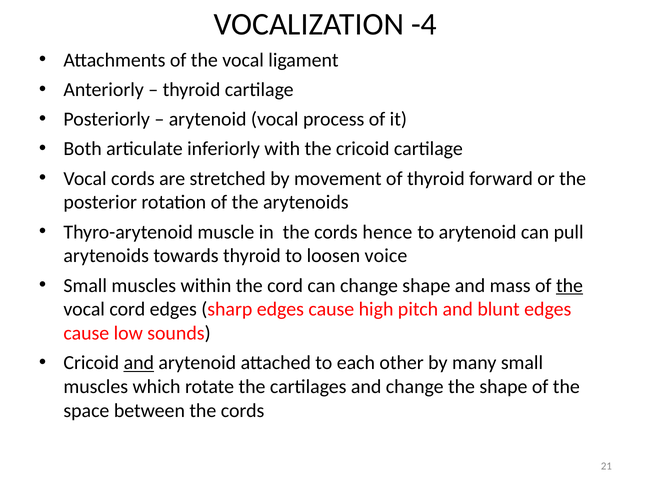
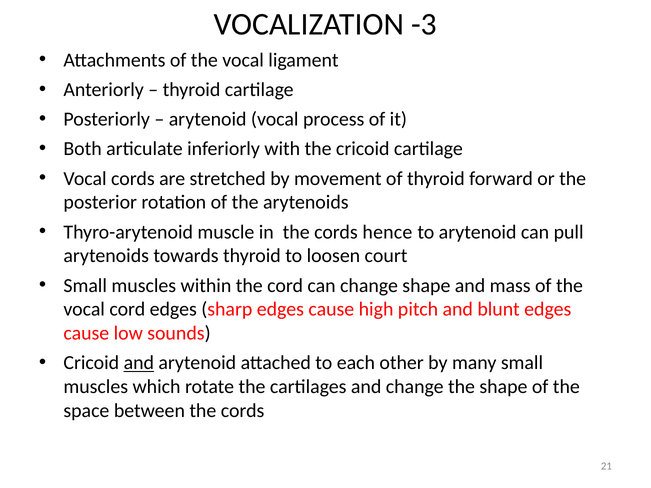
-4: -4 -> -3
voice: voice -> court
the at (570, 286) underline: present -> none
